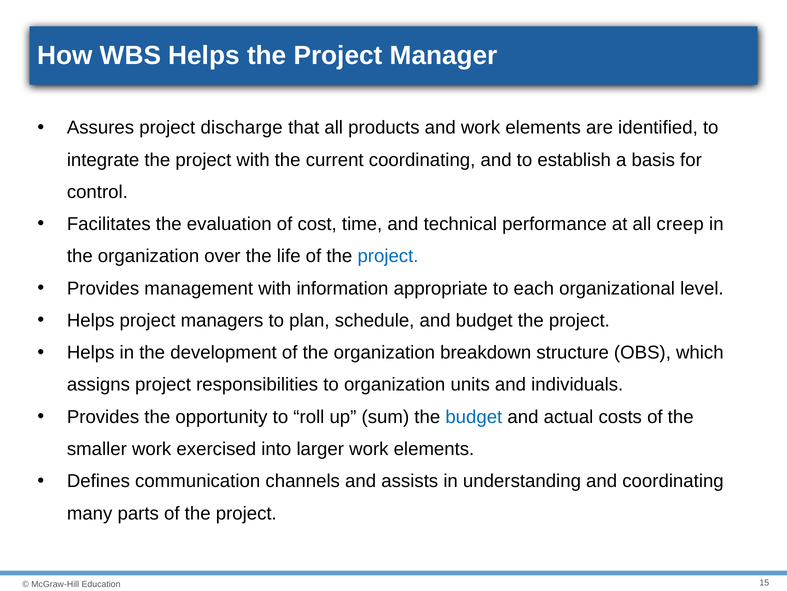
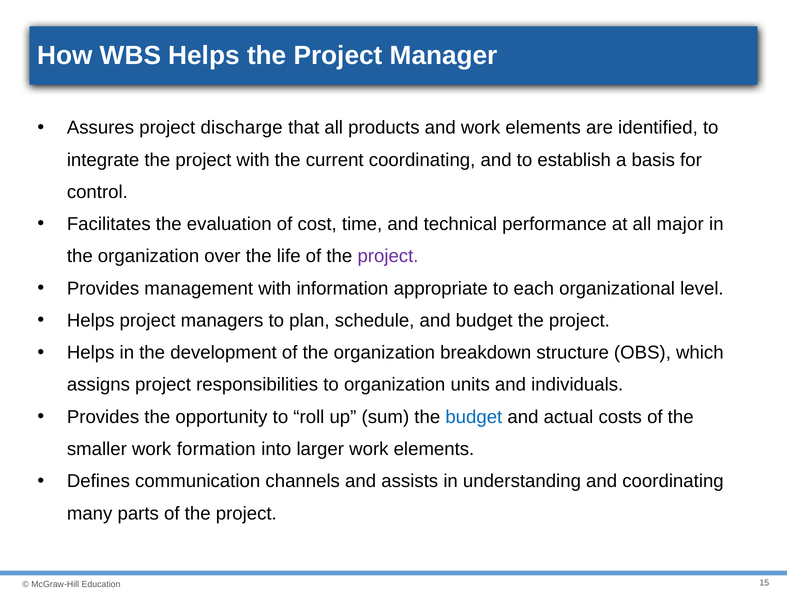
creep: creep -> major
project at (388, 256) colour: blue -> purple
exercised: exercised -> formation
